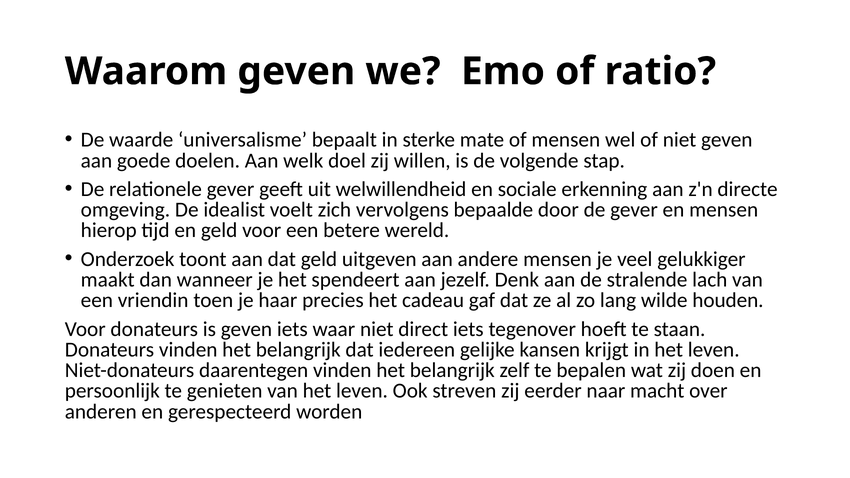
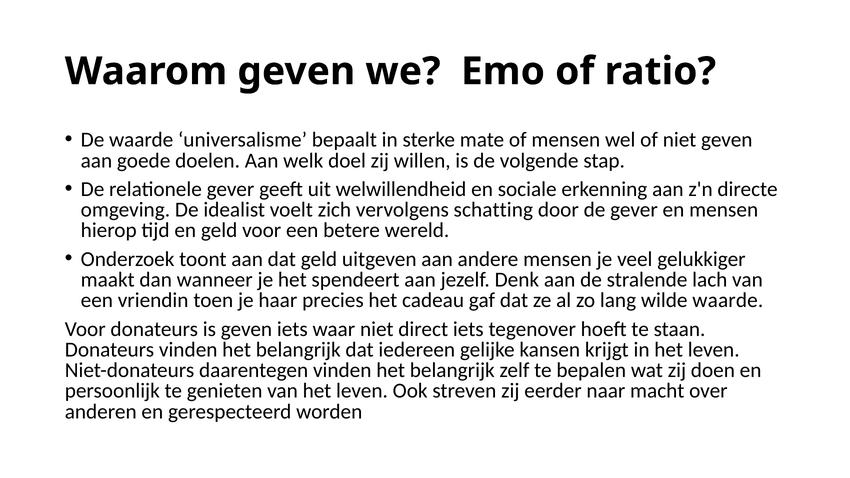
bepaalde: bepaalde -> schatting
wilde houden: houden -> waarde
